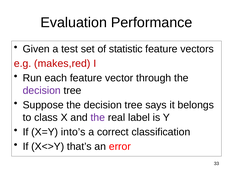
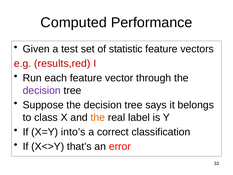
Evaluation: Evaluation -> Computed
makes,red: makes,red -> results,red
the at (98, 117) colour: purple -> orange
